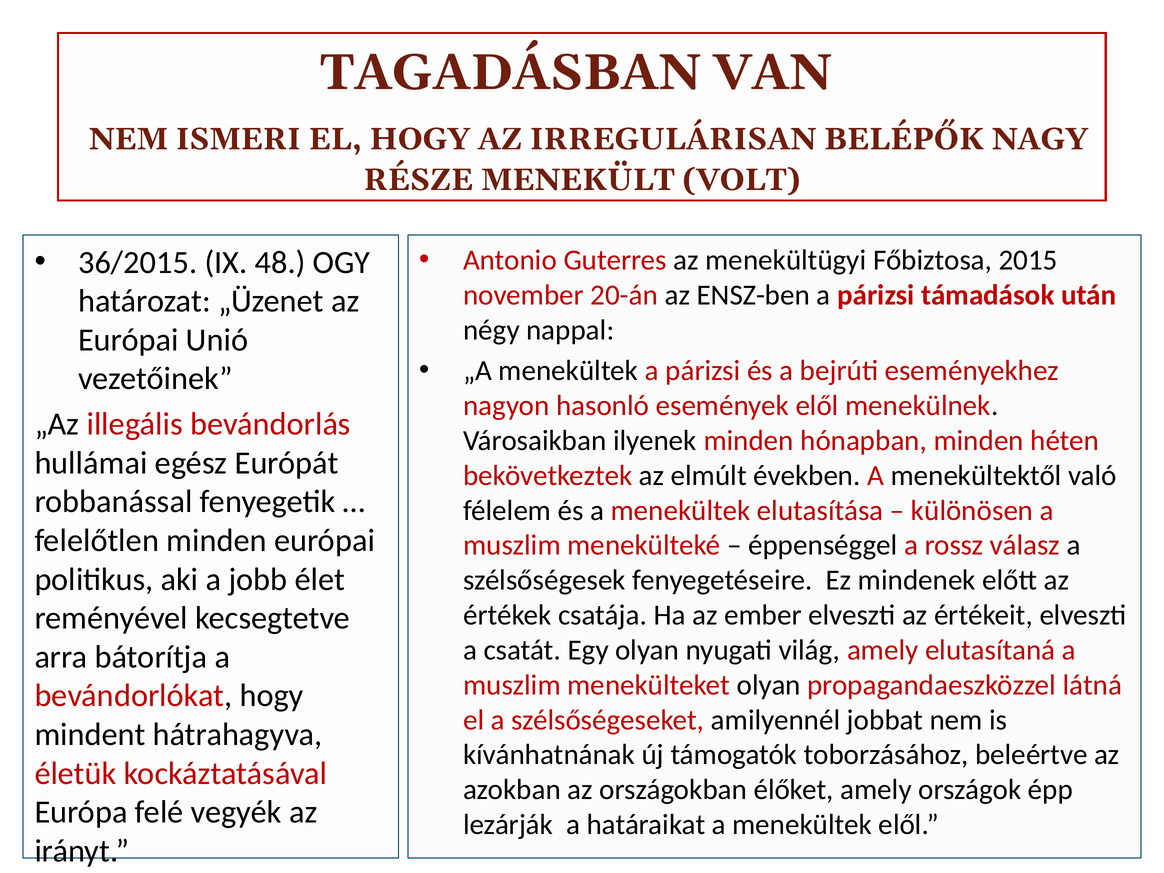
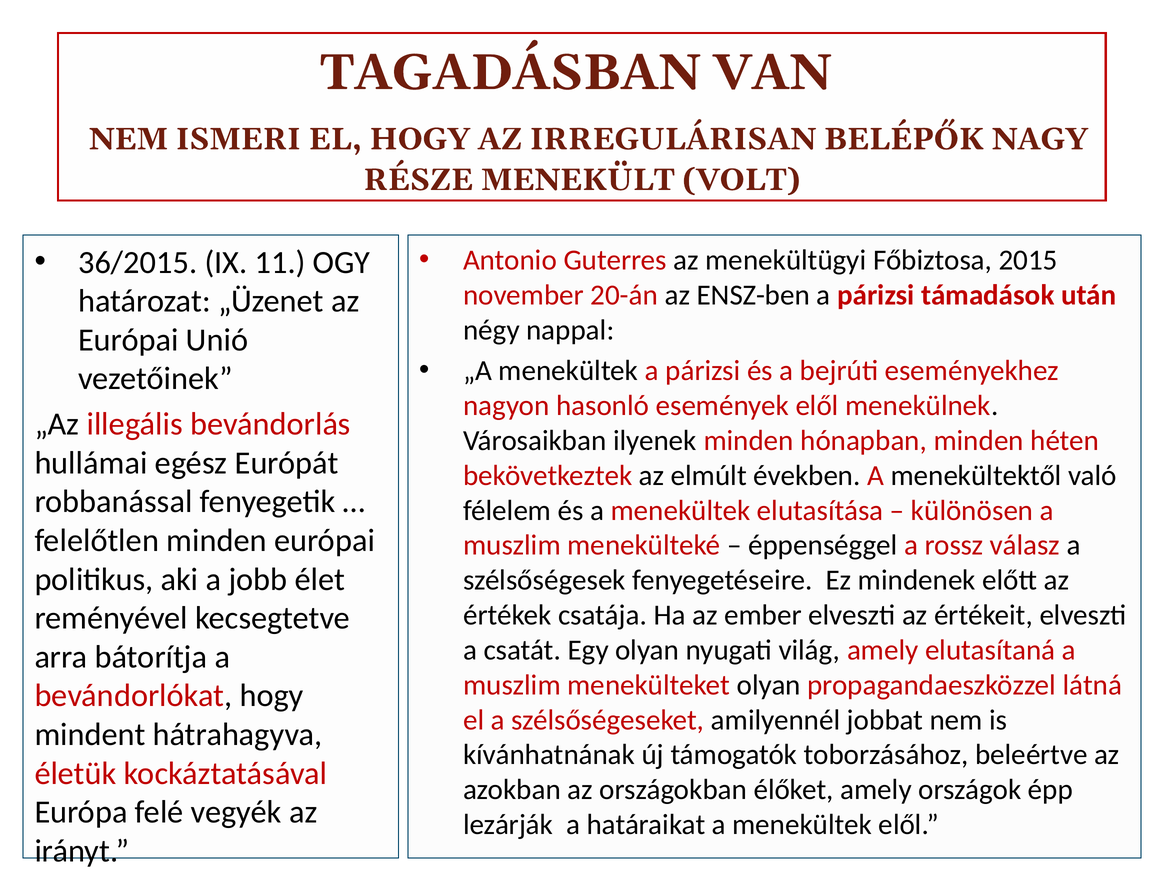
48: 48 -> 11
